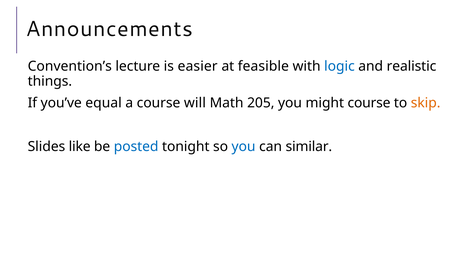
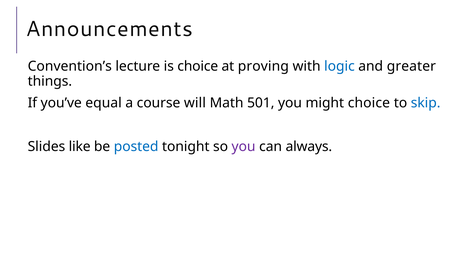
is easier: easier -> choice
feasible: feasible -> proving
realistic: realistic -> greater
205: 205 -> 501
might course: course -> choice
skip colour: orange -> blue
you at (244, 147) colour: blue -> purple
similar: similar -> always
